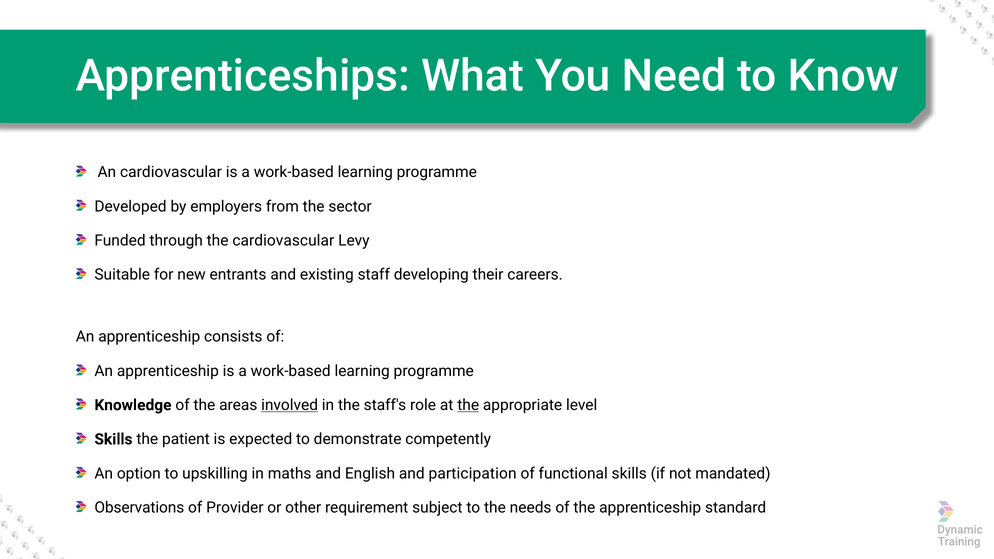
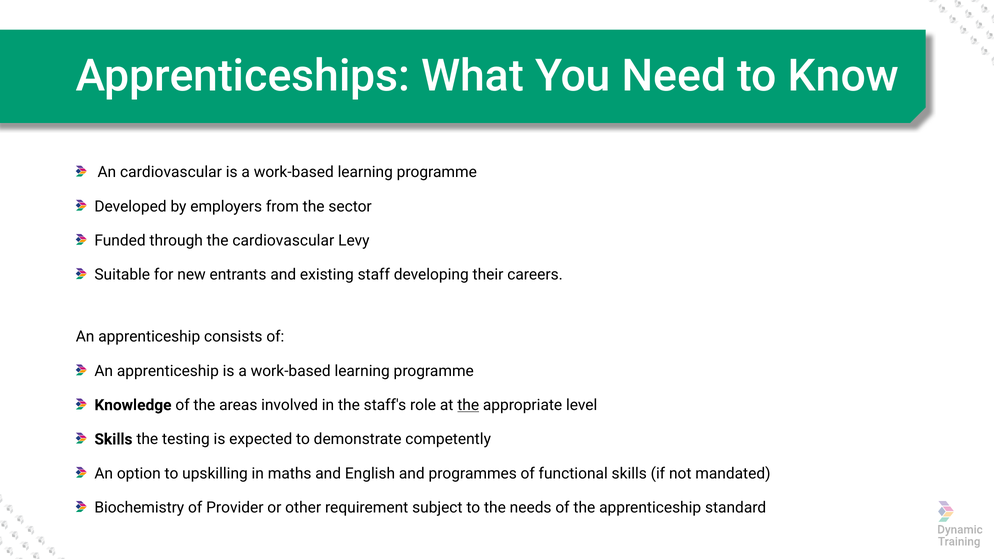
involved underline: present -> none
patient: patient -> testing
participation: participation -> programmes
Observations: Observations -> Biochemistry
